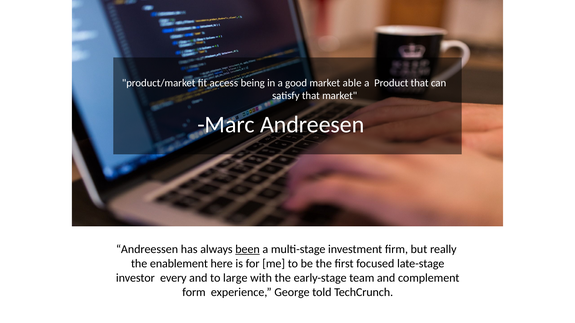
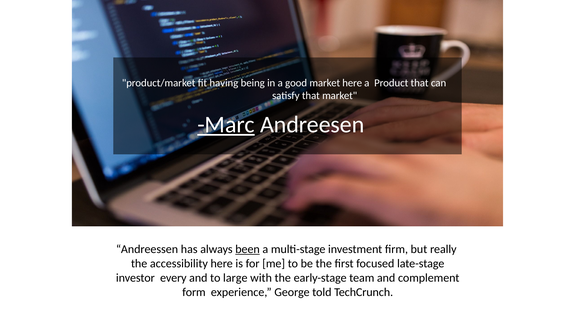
access: access -> having
market able: able -> here
Marc underline: none -> present
enablement: enablement -> accessibility
